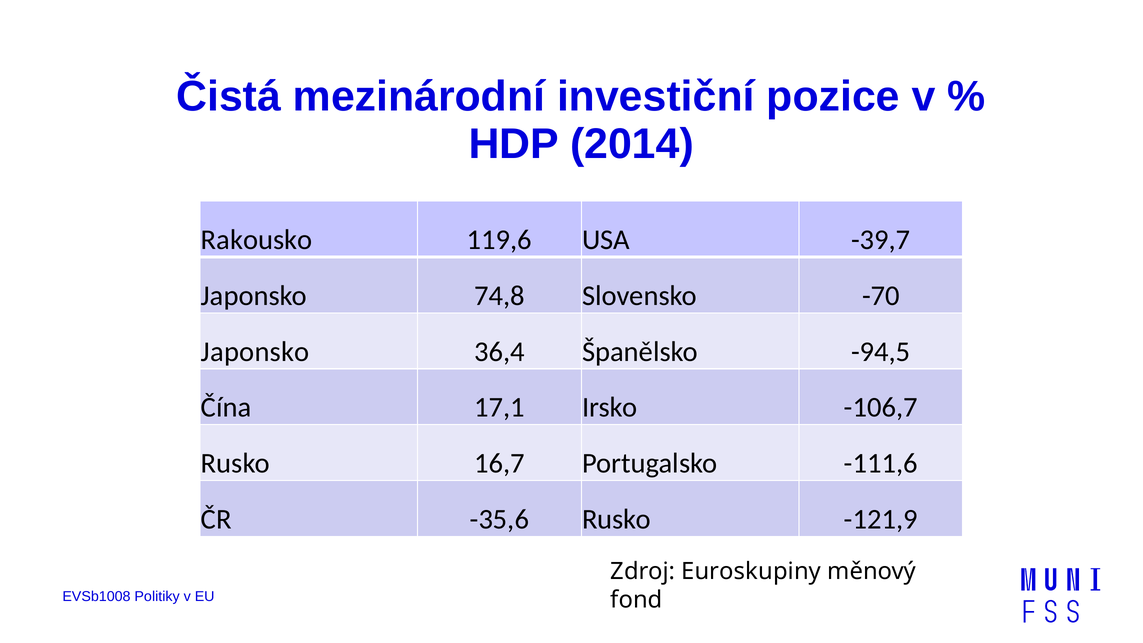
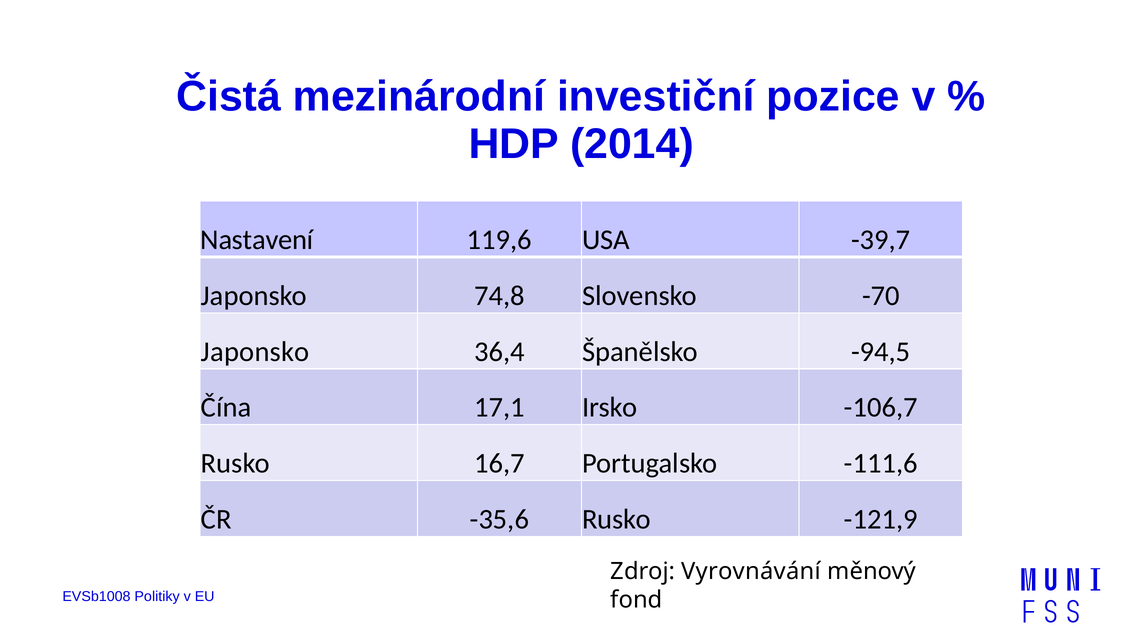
Rakousko: Rakousko -> Nastavení
Euroskupiny: Euroskupiny -> Vyrovnávání
